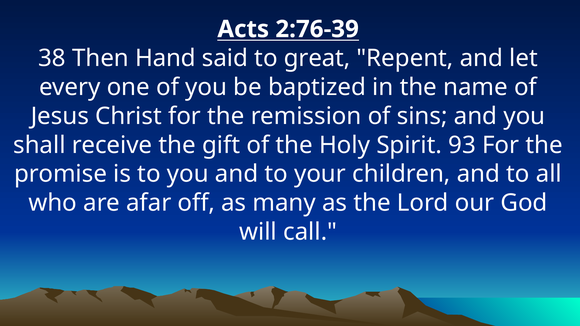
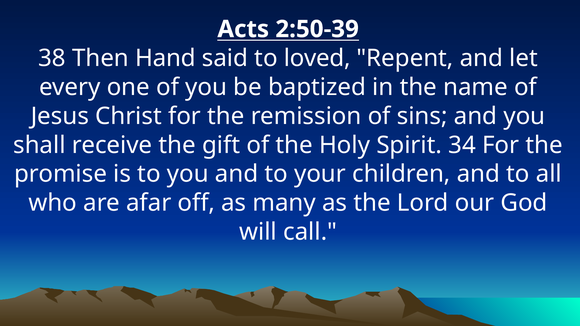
2:76-39: 2:76-39 -> 2:50-39
great: great -> loved
93: 93 -> 34
